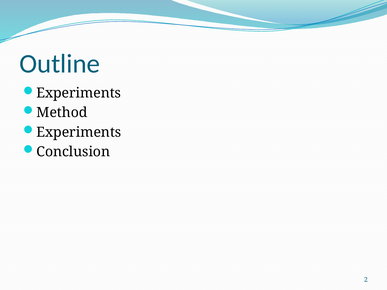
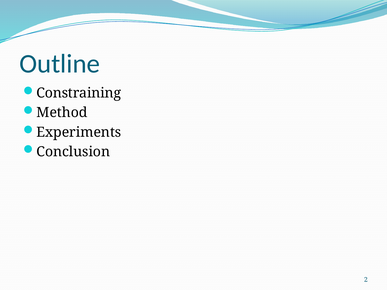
Experiments at (79, 93): Experiments -> Constraining
